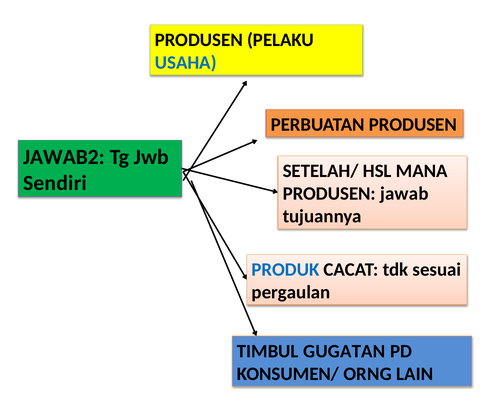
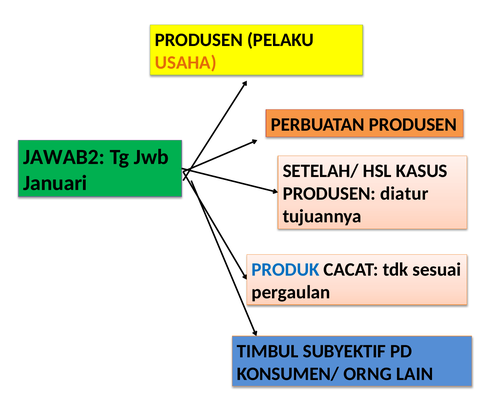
USAHA colour: blue -> orange
MANA: MANA -> KASUS
Sendiri: Sendiri -> Januari
jawab: jawab -> diatur
GUGATAN: GUGATAN -> SUBYEKTIF
